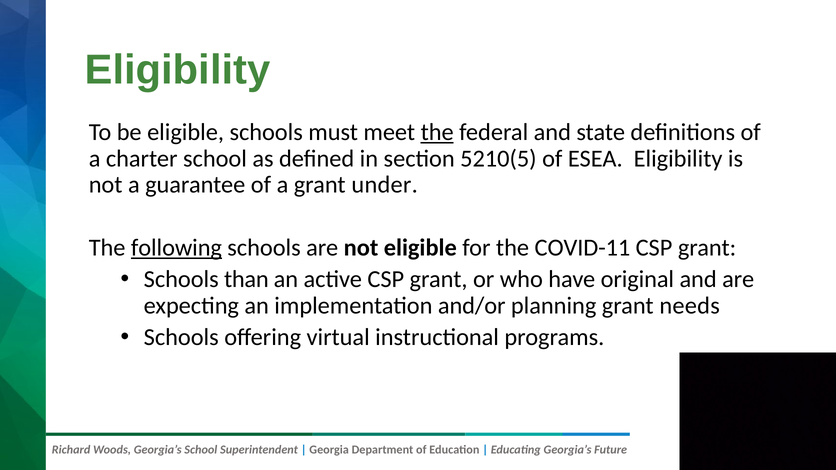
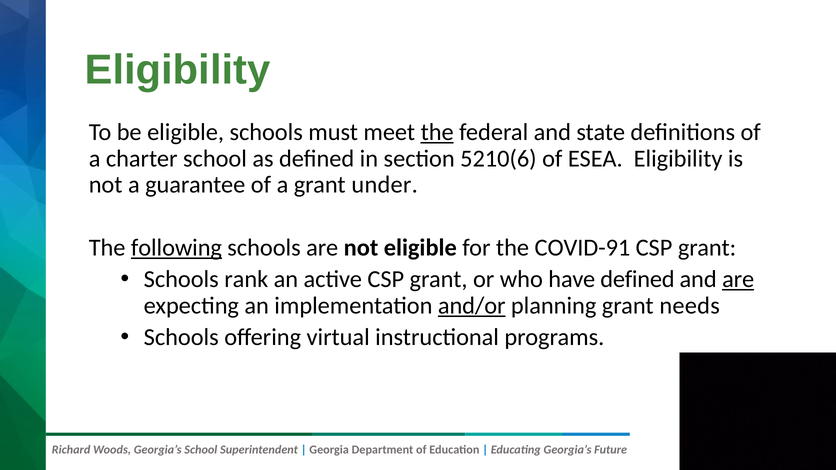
5210(5: 5210(5 -> 5210(6
COVID-11: COVID-11 -> COVID-91
than: than -> rank
have original: original -> defined
are at (738, 280) underline: none -> present
and/or underline: none -> present
